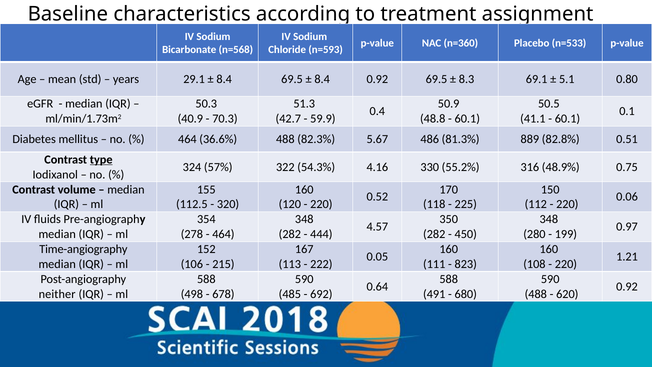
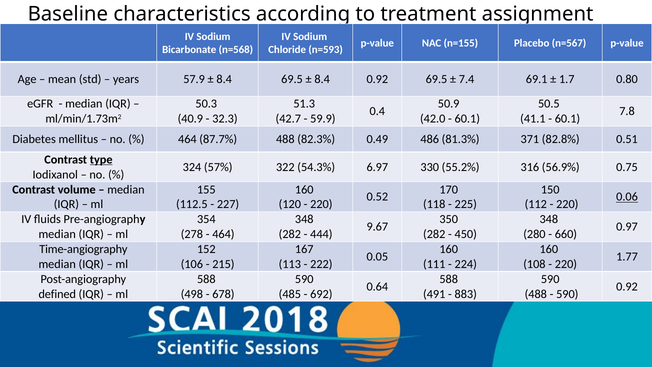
n=360: n=360 -> n=155
n=533: n=533 -> n=567
29.1: 29.1 -> 57.9
8.3: 8.3 -> 7.4
5.1: 5.1 -> 1.7
0.1: 0.1 -> 7.8
70.3: 70.3 -> 32.3
48.8: 48.8 -> 42.0
36.6%: 36.6% -> 87.7%
5.67: 5.67 -> 0.49
889: 889 -> 371
4.16: 4.16 -> 6.97
48.9%: 48.9% -> 56.9%
0.06 underline: none -> present
320: 320 -> 227
4.57: 4.57 -> 9.67
199: 199 -> 660
1.21: 1.21 -> 1.77
823: 823 -> 224
neither: neither -> defined
680: 680 -> 883
620 at (567, 294): 620 -> 590
